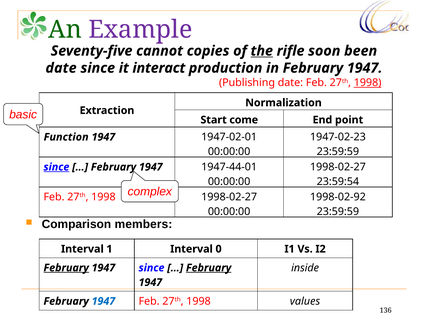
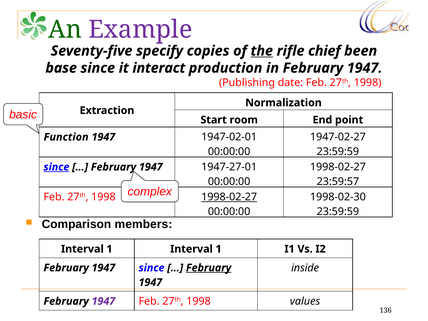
cannot: cannot -> specify
soon: soon -> chief
date at (61, 68): date -> base
1998 at (368, 83) underline: present -> none
come: come -> room
1947-02-23: 1947-02-23 -> 1947-02-27
1947-44-01: 1947-44-01 -> 1947-27-01
23:59:54: 23:59:54 -> 23:59:57
1998-02-27 at (229, 197) underline: none -> present
1998-02-92: 1998-02-92 -> 1998-02-30
1 Interval 0: 0 -> 1
February at (66, 268) underline: present -> none
1947 at (103, 301) colour: blue -> purple
